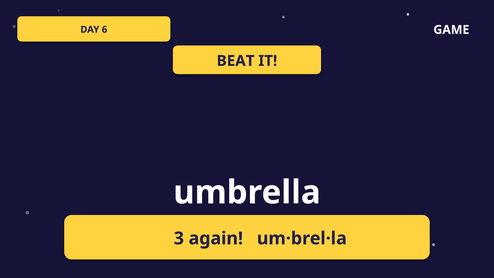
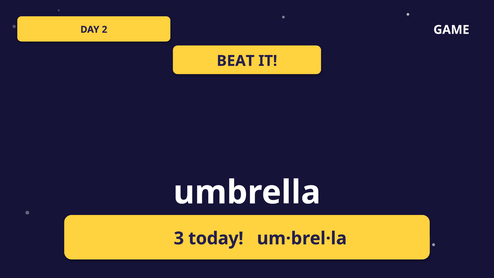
6: 6 -> 2
again: again -> today
